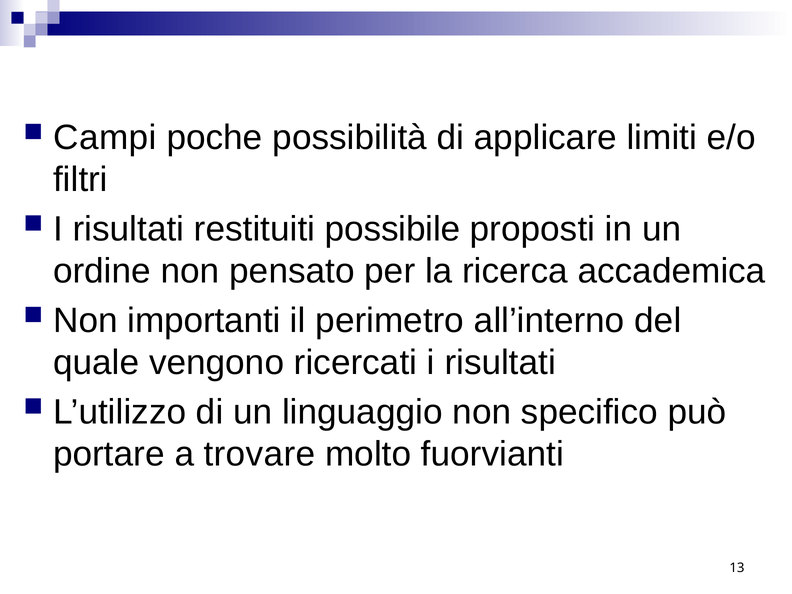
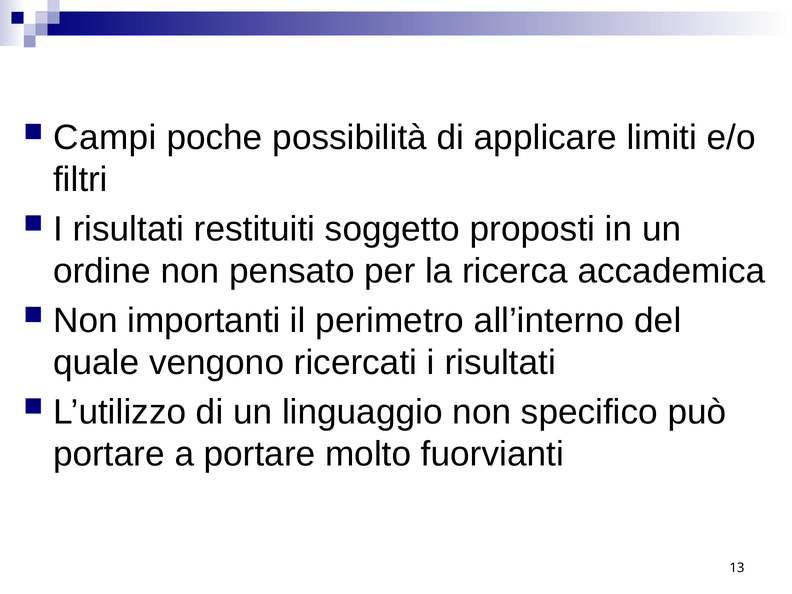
possibile: possibile -> soggetto
a trovare: trovare -> portare
